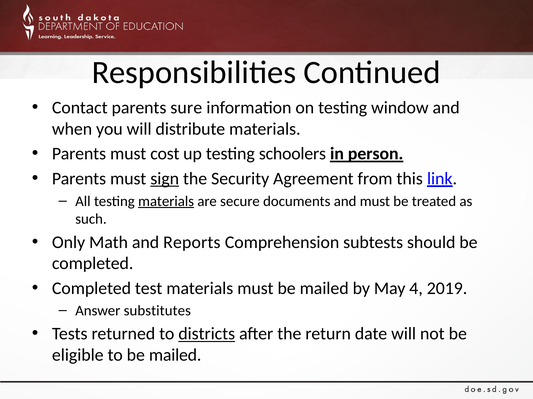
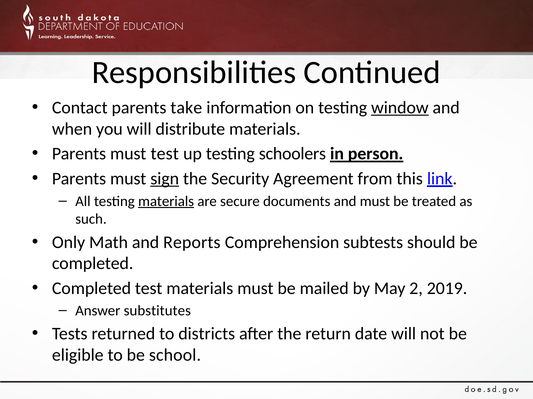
sure: sure -> take
window underline: none -> present
must cost: cost -> test
4: 4 -> 2
districts underline: present -> none
to be mailed: mailed -> school
